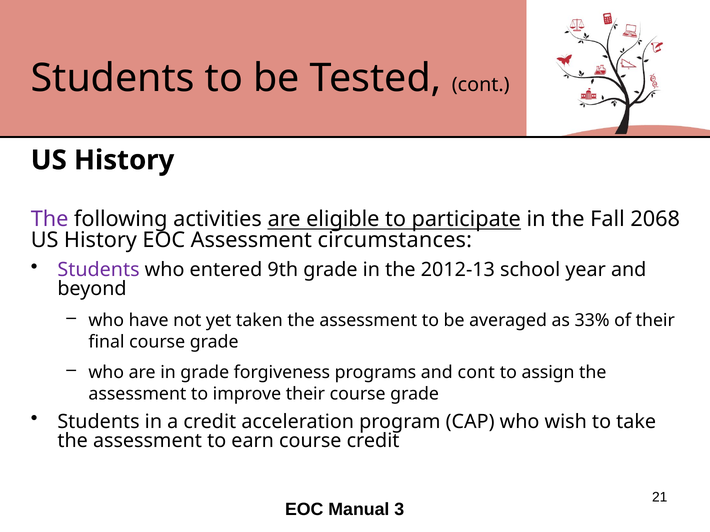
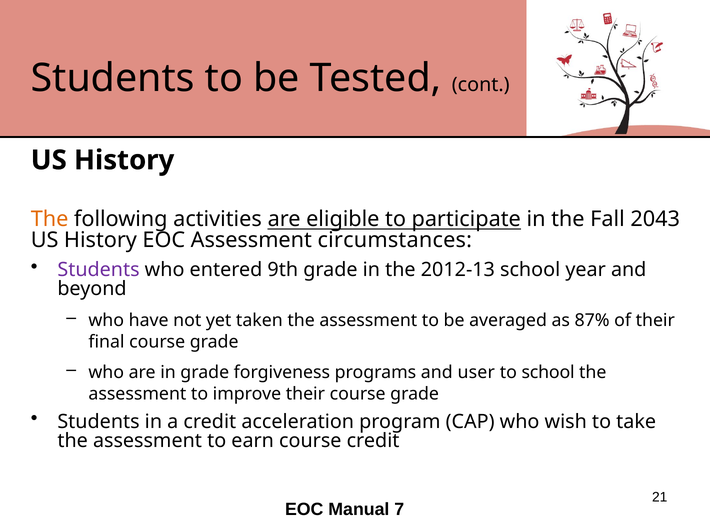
The at (50, 219) colour: purple -> orange
2068: 2068 -> 2043
33%: 33% -> 87%
and cont: cont -> user
to assign: assign -> school
3: 3 -> 7
